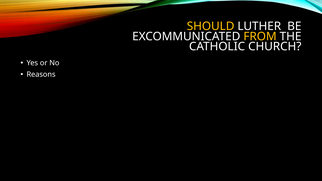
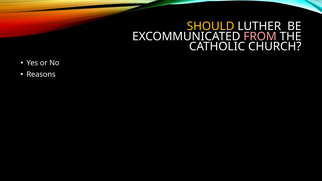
FROM colour: yellow -> pink
